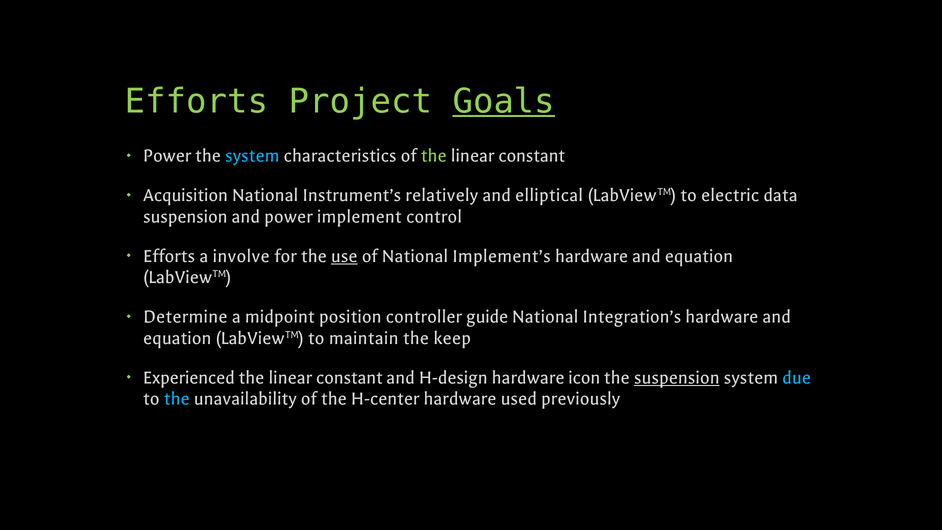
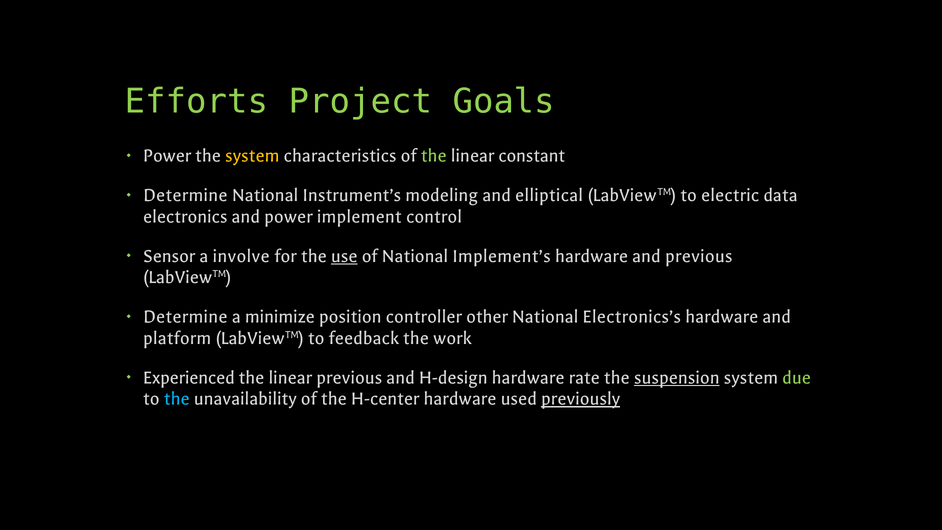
Goals underline: present -> none
system at (252, 155) colour: light blue -> yellow
Acquisition at (186, 195): Acquisition -> Determine
relatively: relatively -> modeling
suspension at (185, 216): suspension -> electronics
Efforts at (169, 256): Efforts -> Sensor
equation at (699, 256): equation -> previous
midpoint: midpoint -> minimize
guide: guide -> other
Integration’s: Integration’s -> Electronics’s
equation at (177, 338): equation -> platform
maintain: maintain -> feedback
keep: keep -> work
constant at (349, 377): constant -> previous
icon: icon -> rate
due colour: light blue -> light green
previously underline: none -> present
